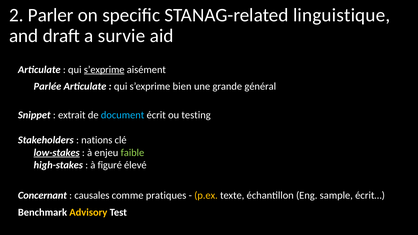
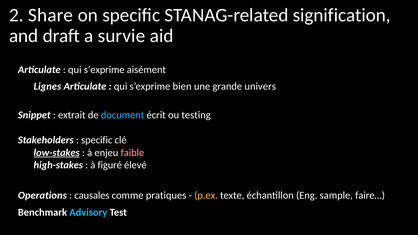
Parler: Parler -> Share
linguistique: linguistique -> signification
s’exprime at (104, 70) underline: present -> none
Parlée: Parlée -> Lignes
général: général -> univers
nations at (97, 140): nations -> specific
faible colour: light green -> pink
Concernant: Concernant -> Operations
écrit…: écrit… -> faire…
Advisory colour: yellow -> light blue
